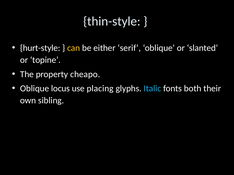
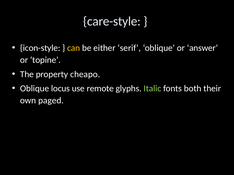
thin-style: thin-style -> care-style
hurt-style: hurt-style -> icon-style
slanted: slanted -> answer
placing: placing -> remote
Italic colour: light blue -> light green
sibling: sibling -> paged
